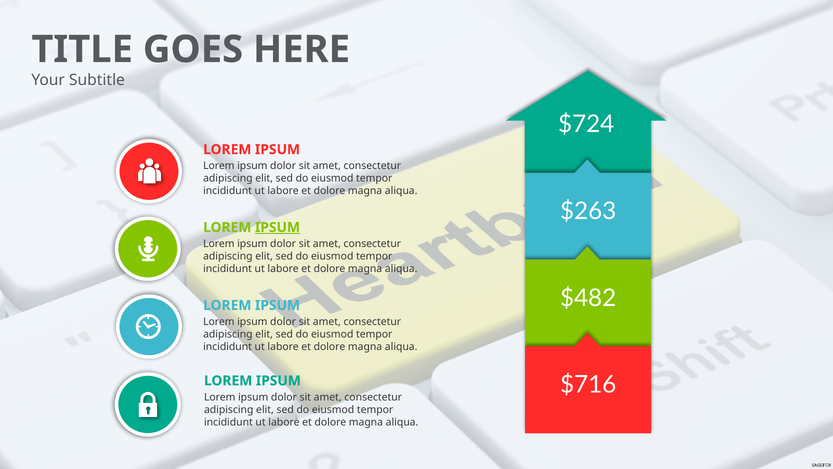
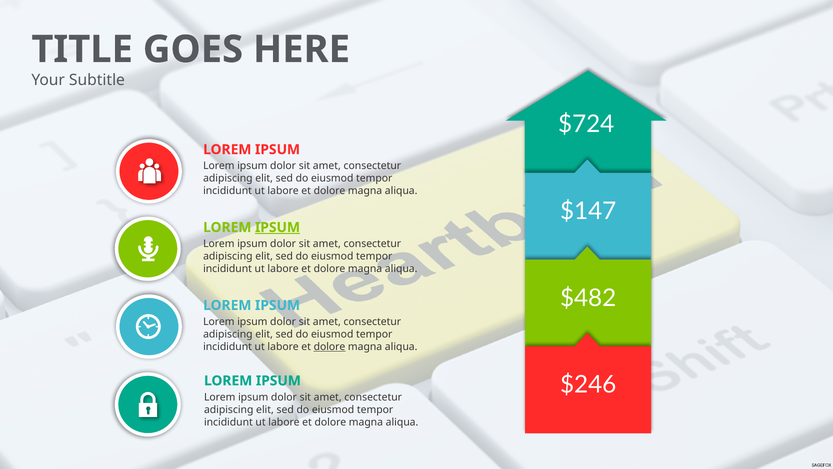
$263: $263 -> $147
dolore at (329, 346) underline: none -> present
$716: $716 -> $246
